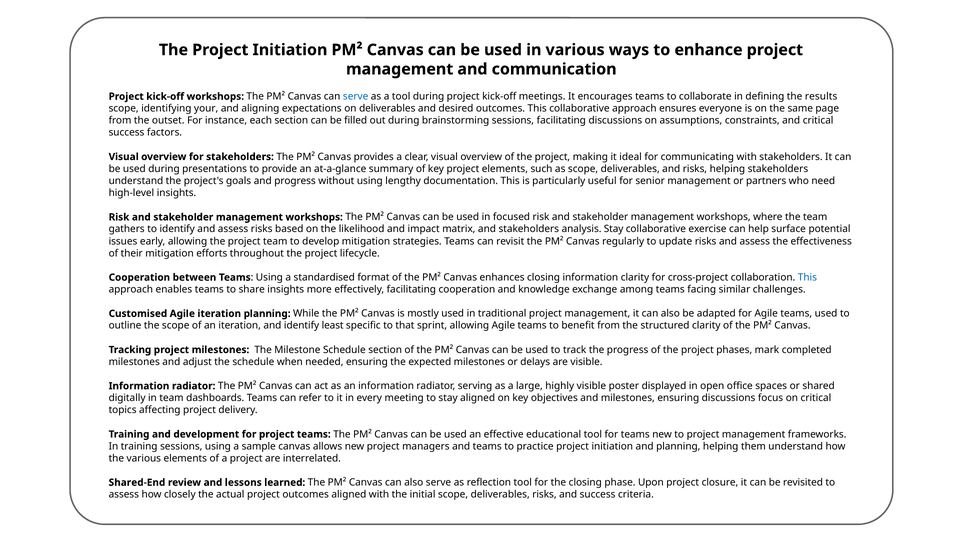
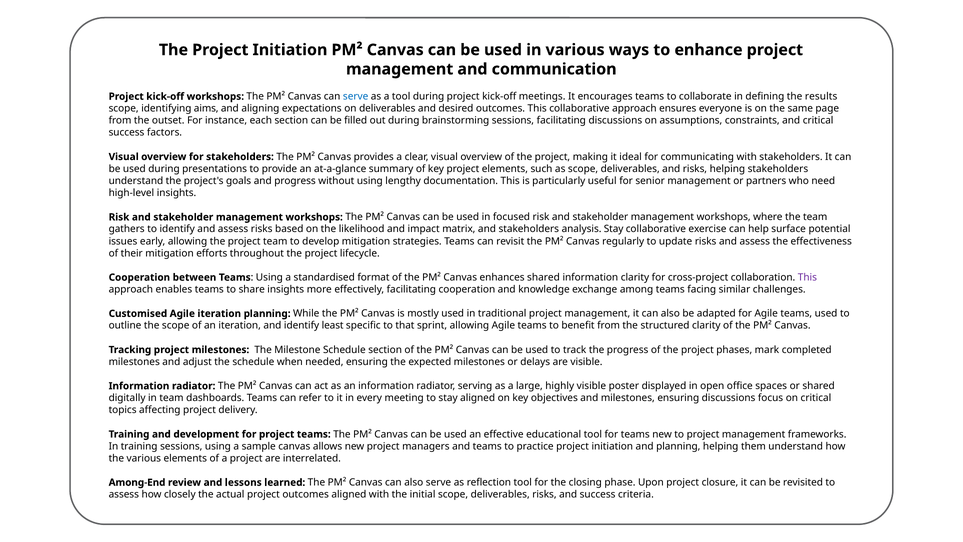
your: your -> aims
enhances closing: closing -> shared
This at (807, 277) colour: blue -> purple
Shared-End: Shared-End -> Among-End
